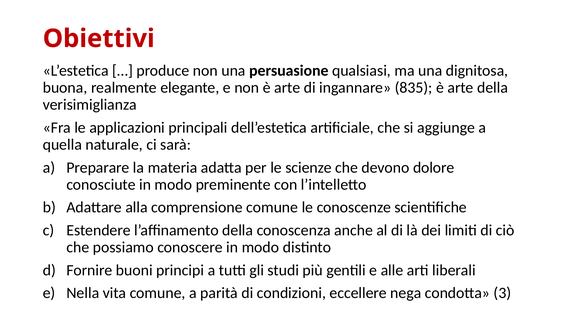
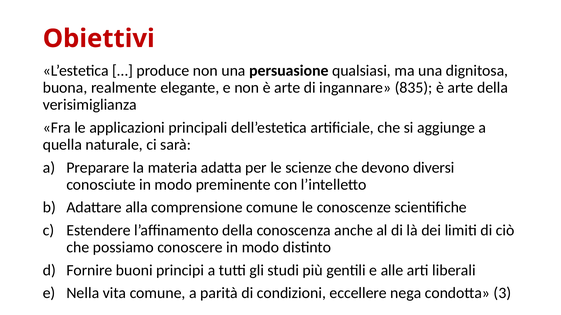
dolore: dolore -> diversi
